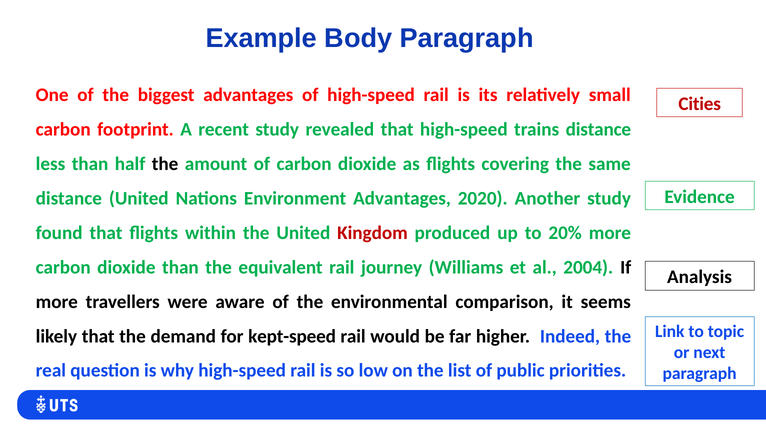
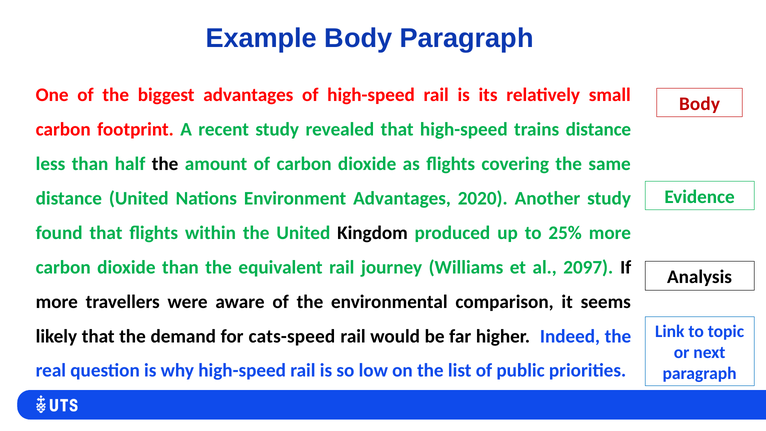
Cities at (700, 104): Cities -> Body
Kingdom colour: red -> black
20%: 20% -> 25%
2004: 2004 -> 2097
kept-speed: kept-speed -> cats-speed
